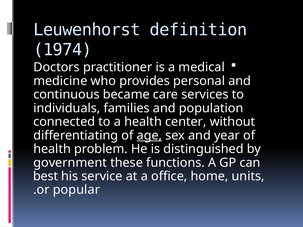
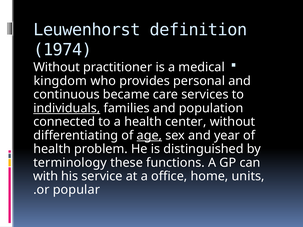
Doctors at (57, 67): Doctors -> Without
medicine: medicine -> kingdom
individuals underline: none -> present
government: government -> terminology
best: best -> with
